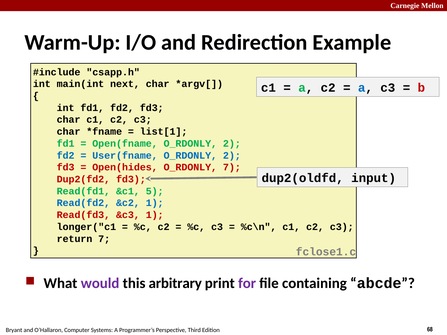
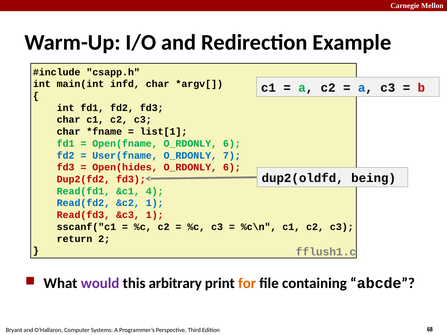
next: next -> infd
Open(fname O_RDONLY 2: 2 -> 6
2 at (232, 156): 2 -> 7
7 at (232, 167): 7 -> 6
input: input -> being
5: 5 -> 4
longer("c1: longer("c1 -> sscanf("c1
return 7: 7 -> 2
fclose1.c: fclose1.c -> fflush1.c
for colour: purple -> orange
